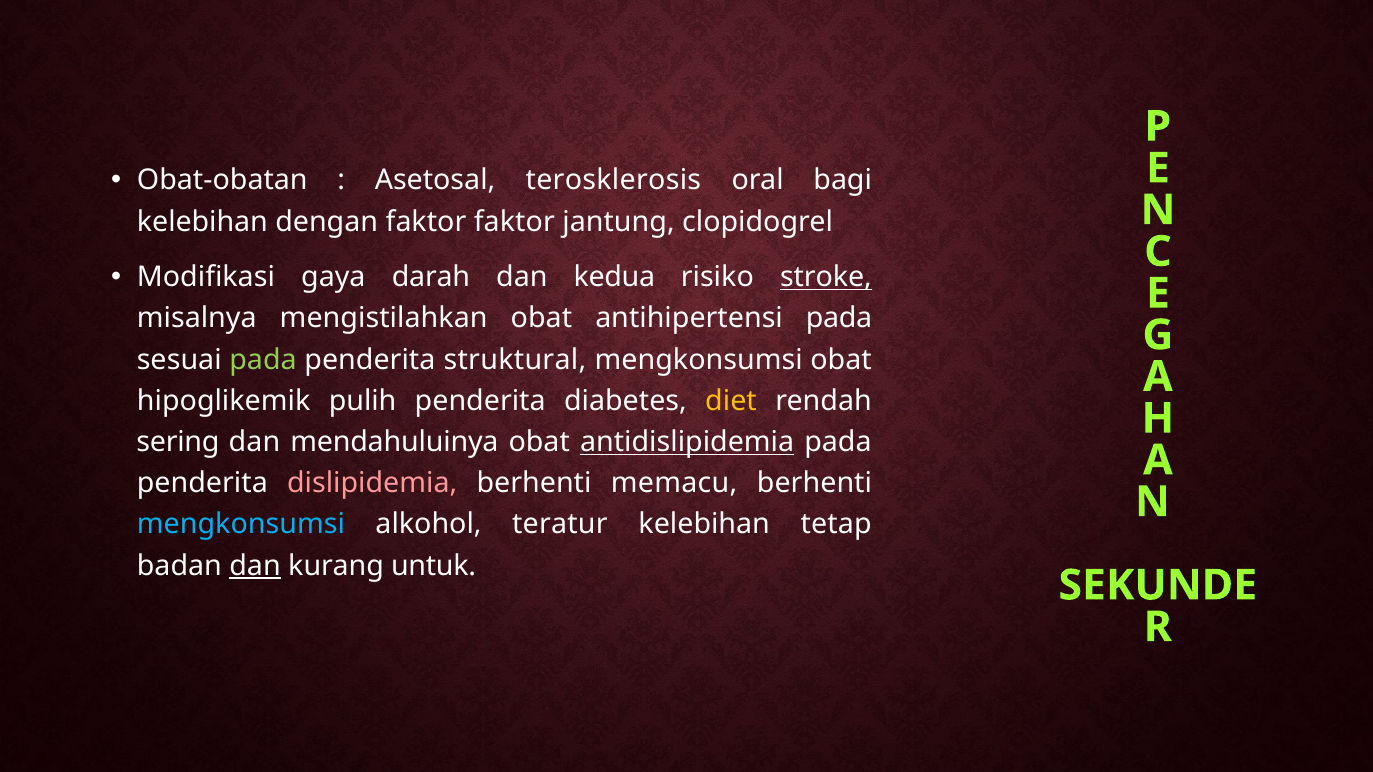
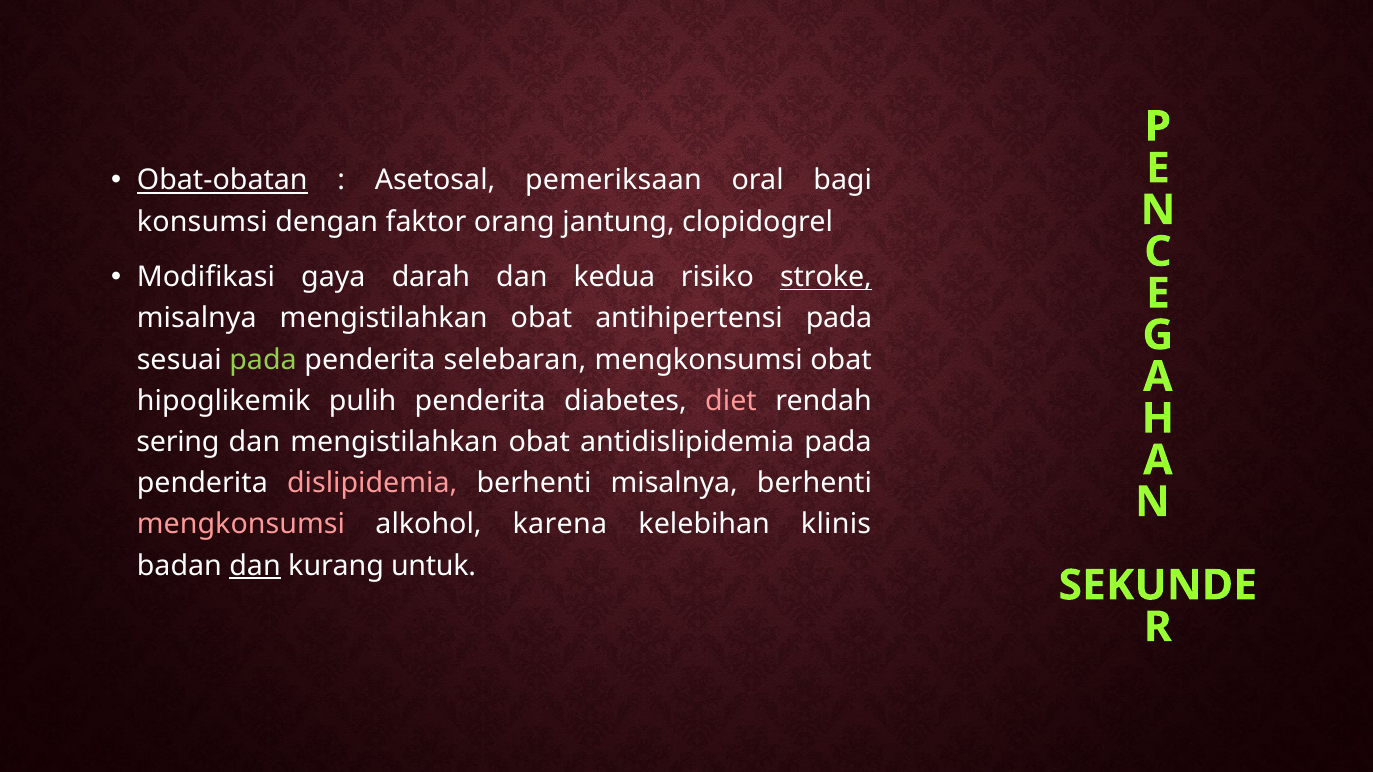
Obat-obatan underline: none -> present
terosklerosis: terosklerosis -> pemeriksaan
kelebihan at (202, 222): kelebihan -> konsumsi
faktor faktor: faktor -> orang
struktural: struktural -> selebaran
diet colour: yellow -> pink
dan mendahuluinya: mendahuluinya -> mengistilahkan
antidislipidemia underline: present -> none
berhenti memacu: memacu -> misalnya
mengkonsumsi at (241, 525) colour: light blue -> pink
teratur: teratur -> karena
tetap: tetap -> klinis
